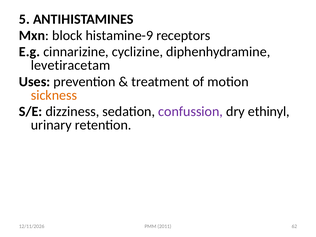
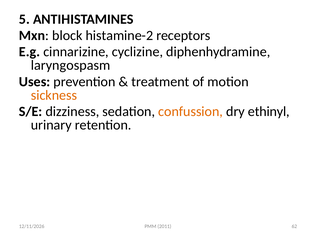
histamine-9: histamine-9 -> histamine-2
levetiracetam: levetiracetam -> laryngospasm
confussion colour: purple -> orange
